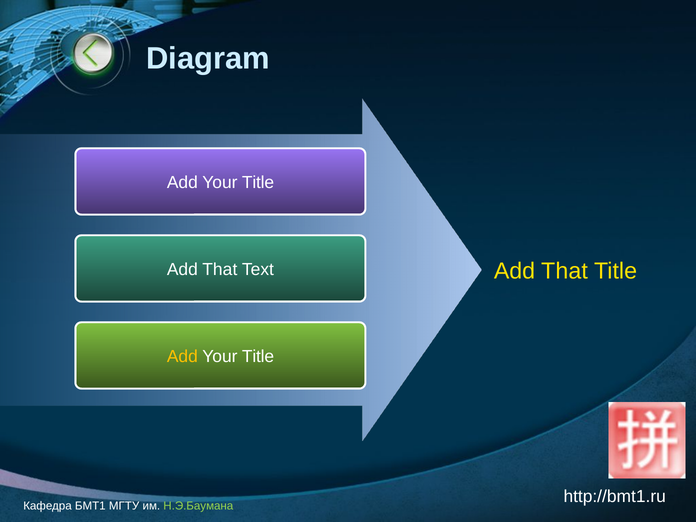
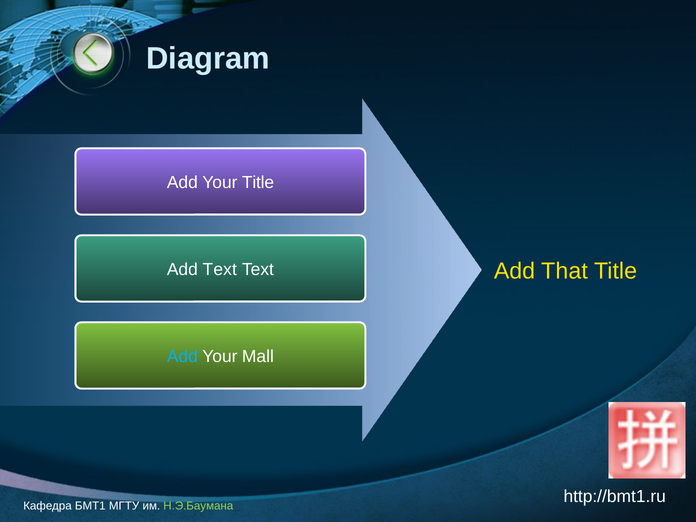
That at (220, 270): That -> Text
Add at (182, 357) colour: yellow -> light blue
Title at (258, 357): Title -> Mall
